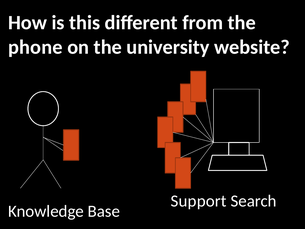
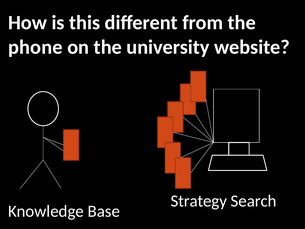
Support: Support -> Strategy
